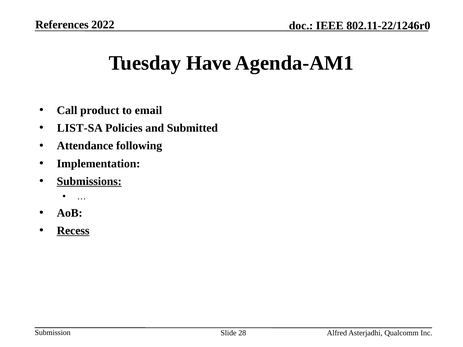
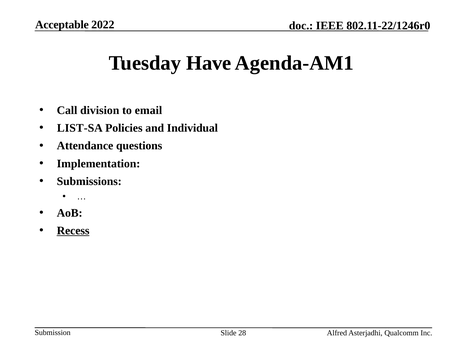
References: References -> Acceptable
product: product -> division
Submitted: Submitted -> Individual
following: following -> questions
Submissions underline: present -> none
